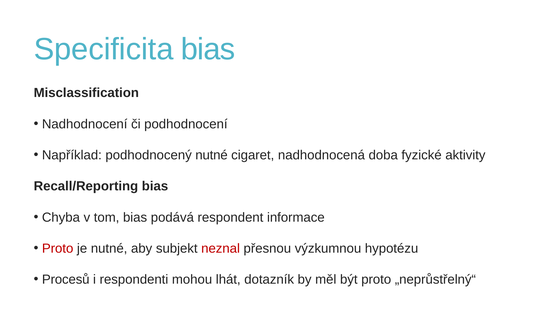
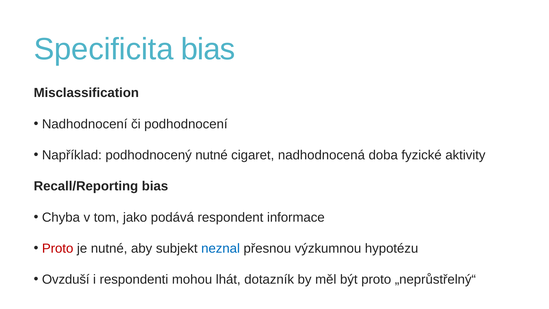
tom bias: bias -> jako
neznal colour: red -> blue
Procesů: Procesů -> Ovzduší
